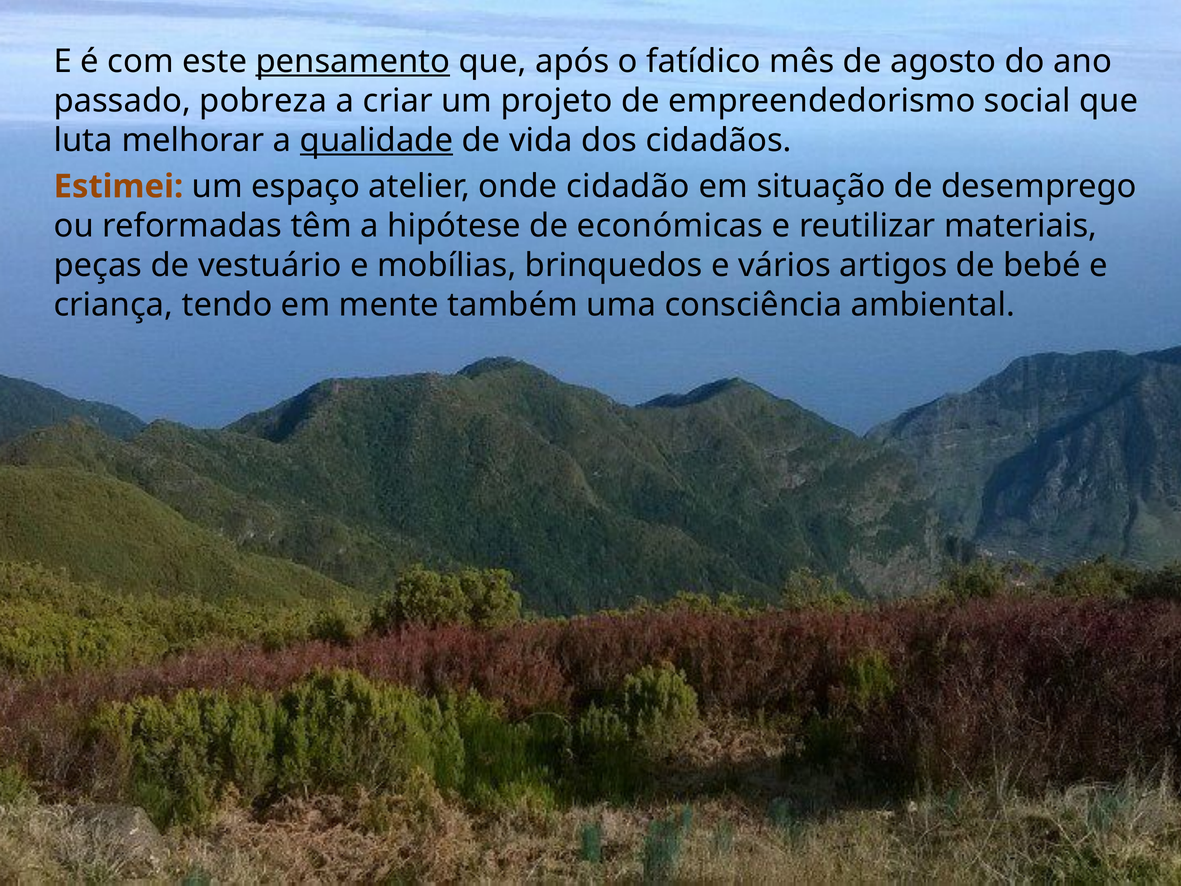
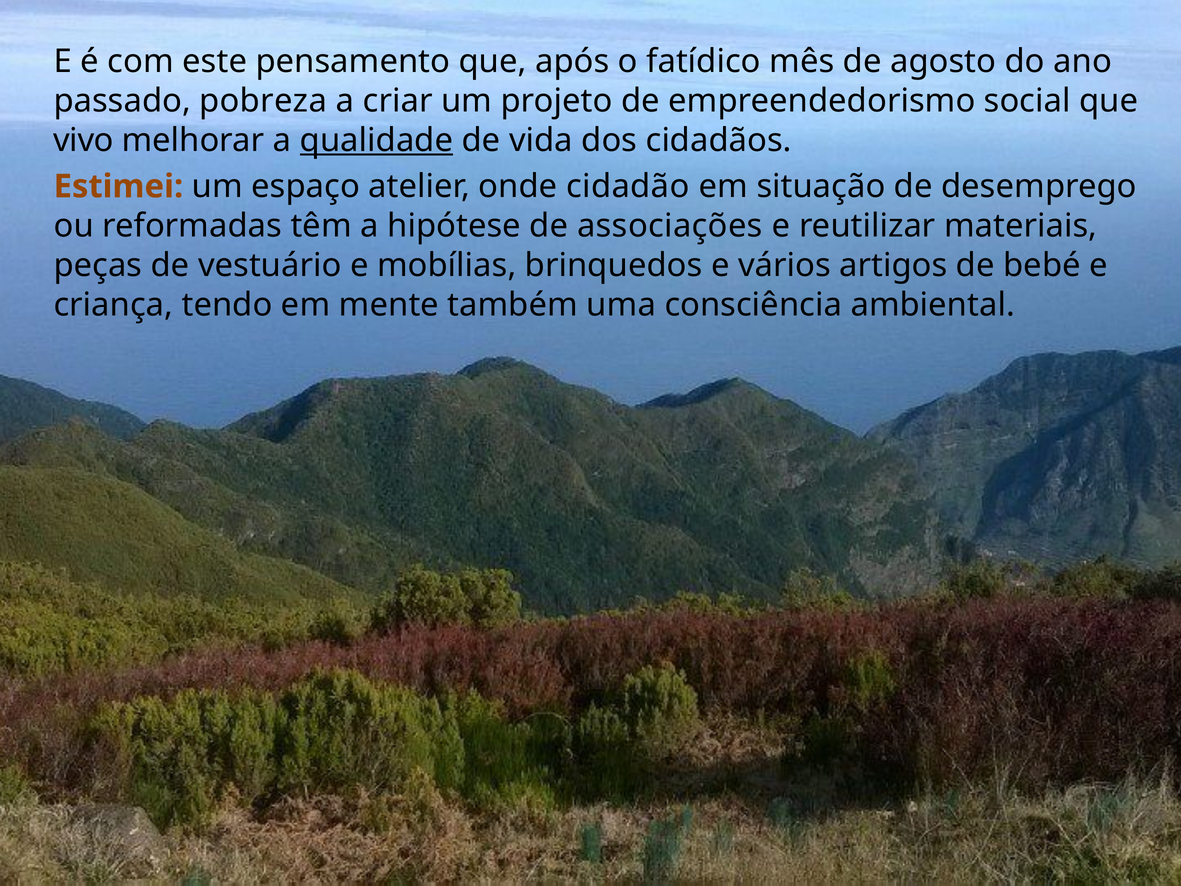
pensamento underline: present -> none
luta: luta -> vivo
económicas: económicas -> associações
